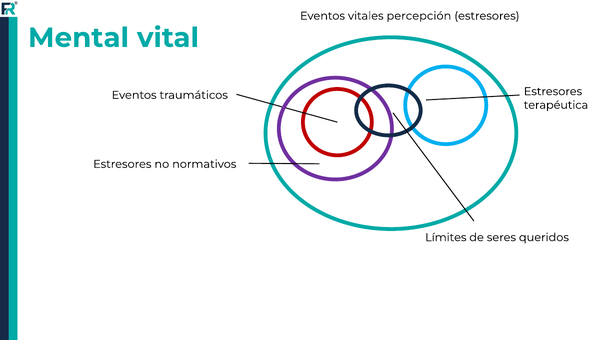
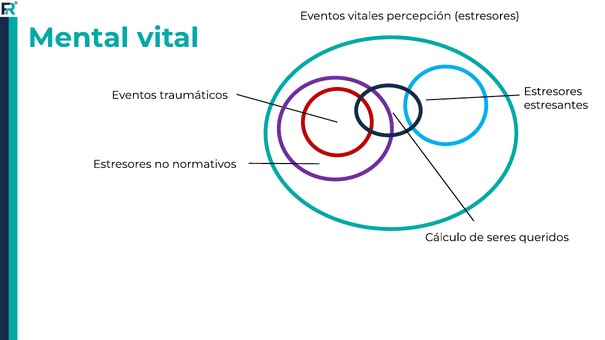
terapéutica: terapéutica -> estresantes
Límites: Límites -> Cálculo
